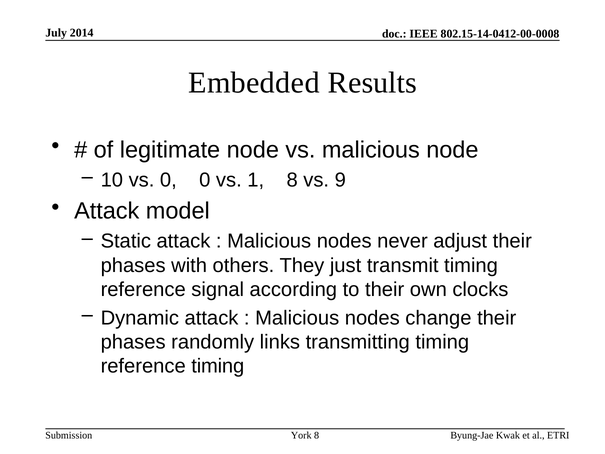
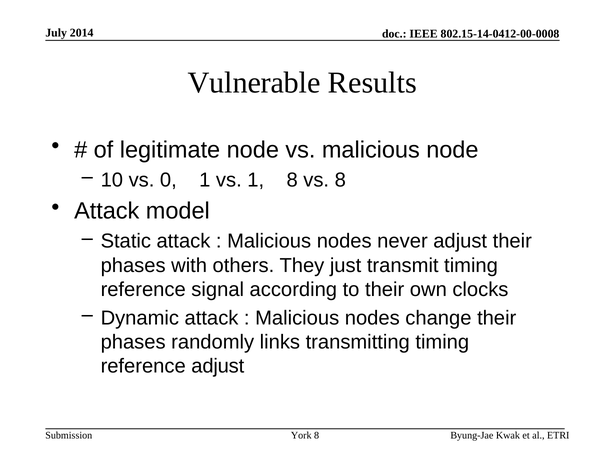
Embedded: Embedded -> Vulnerable
0 0: 0 -> 1
vs 9: 9 -> 8
reference timing: timing -> adjust
